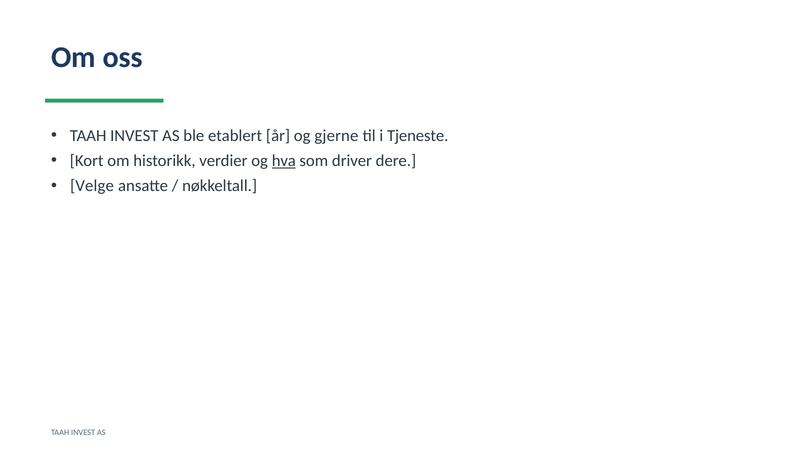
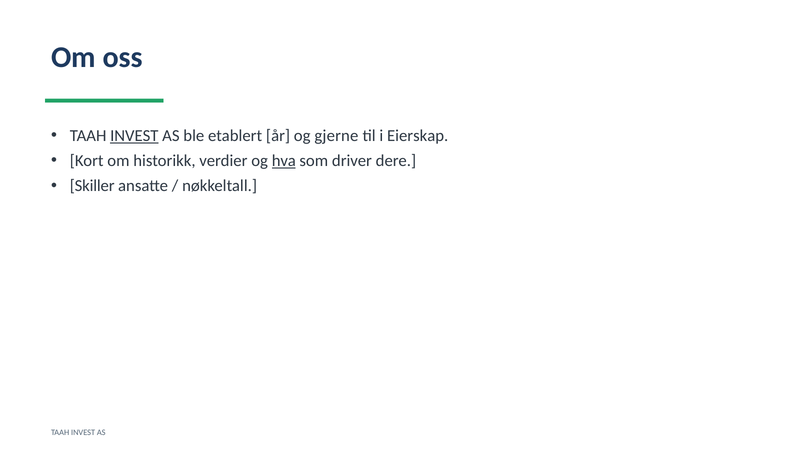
INVEST at (134, 136) underline: none -> present
Tjeneste: Tjeneste -> Eierskap
Velge: Velge -> Skiller
